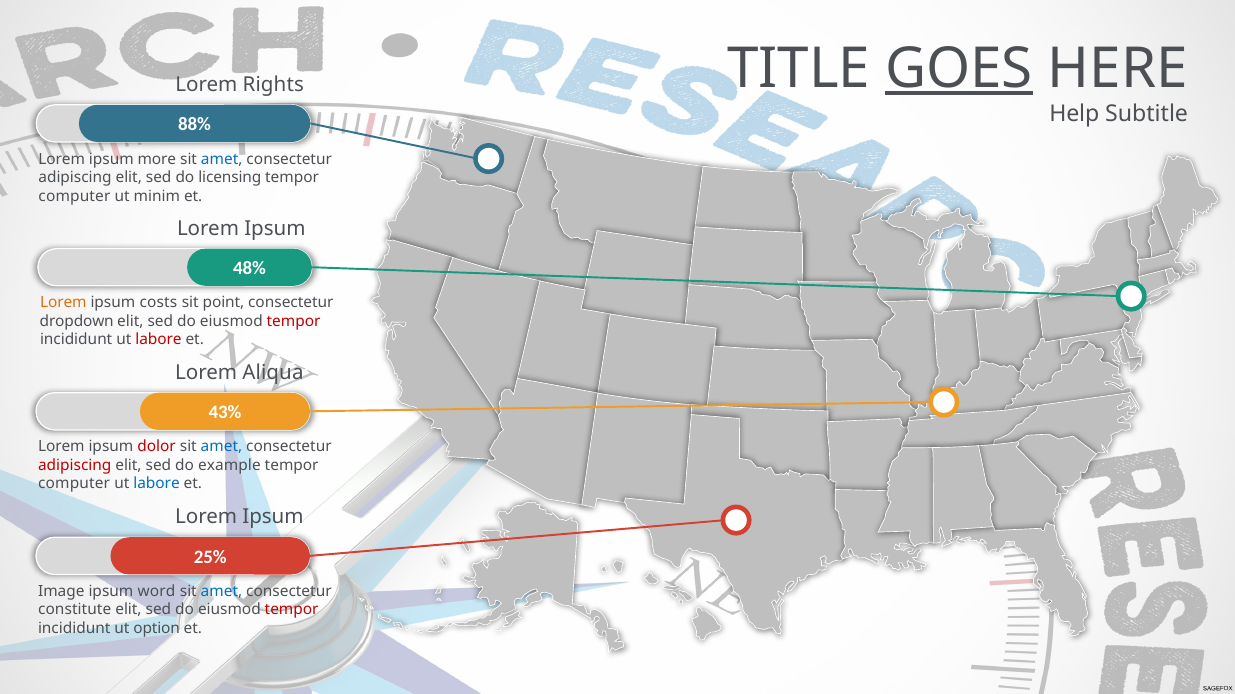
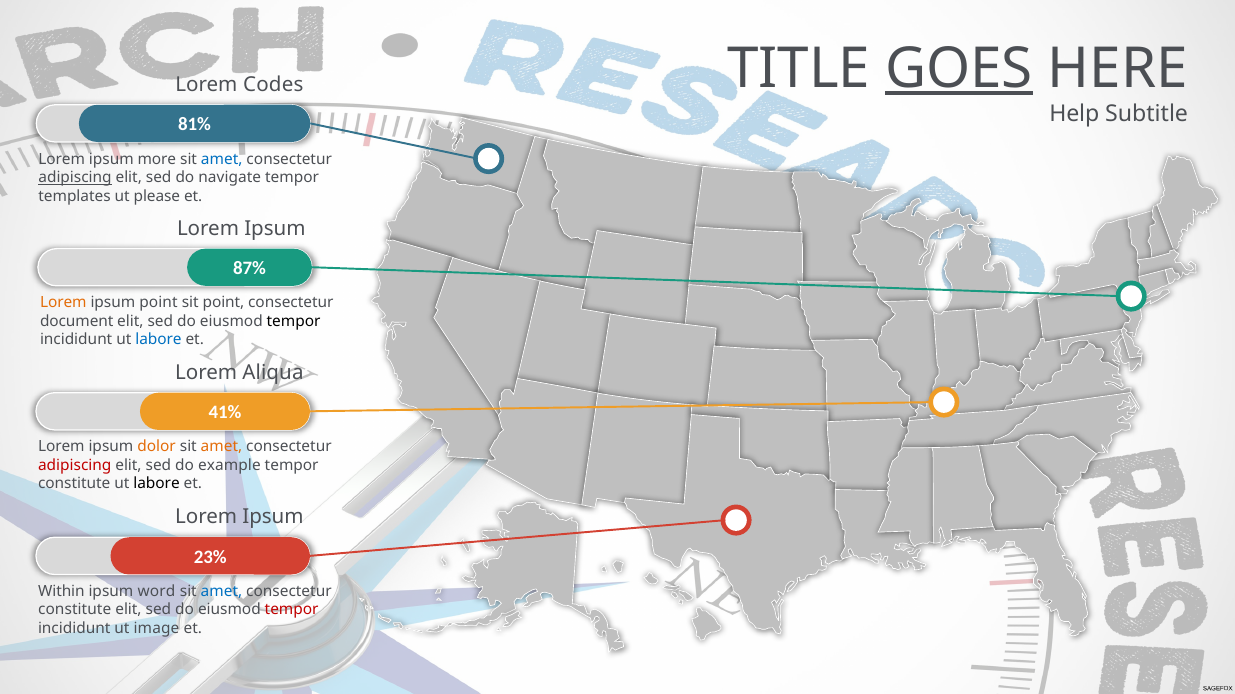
Rights: Rights -> Codes
88%: 88% -> 81%
adipiscing at (75, 178) underline: none -> present
licensing: licensing -> navigate
computer at (74, 196): computer -> templates
minim: minim -> please
48%: 48% -> 87%
ipsum costs: costs -> point
dropdown: dropdown -> document
tempor at (294, 322) colour: red -> black
labore at (159, 340) colour: red -> blue
43%: 43% -> 41%
dolor colour: red -> orange
amet at (221, 447) colour: blue -> orange
computer at (74, 484): computer -> constitute
labore at (157, 484) colour: blue -> black
25%: 25% -> 23%
Image: Image -> Within
option: option -> image
